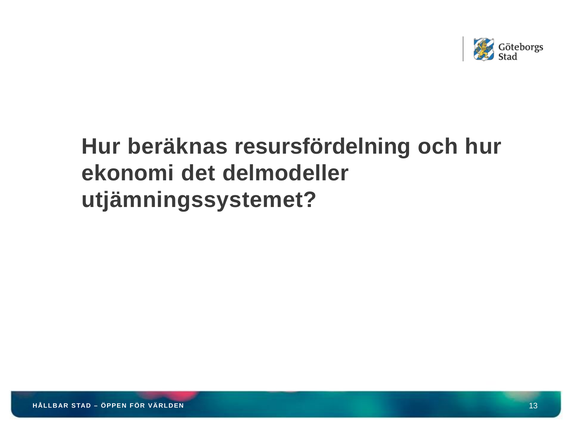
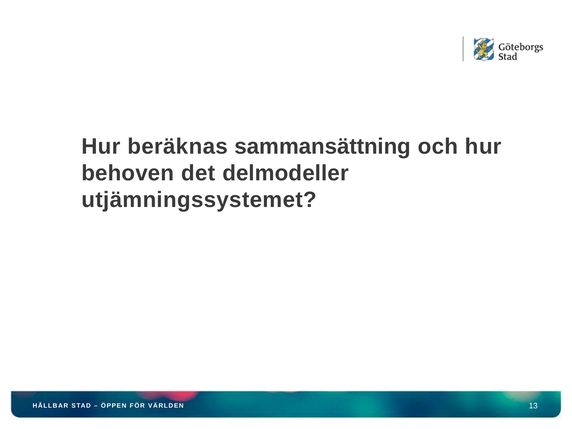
resursfördelning: resursfördelning -> sammansättning
ekonomi: ekonomi -> behoven
